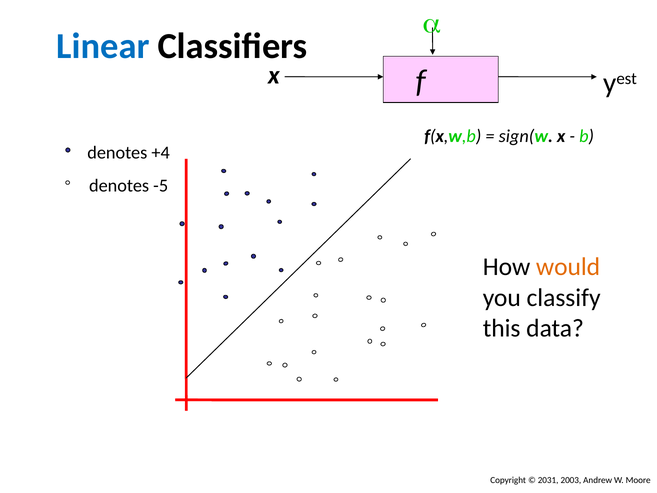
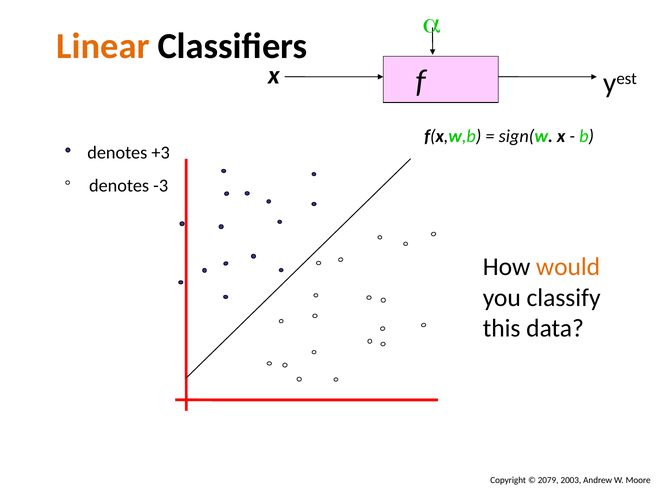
Linear colour: blue -> orange
+4: +4 -> +3
-5: -5 -> -3
2031: 2031 -> 2079
